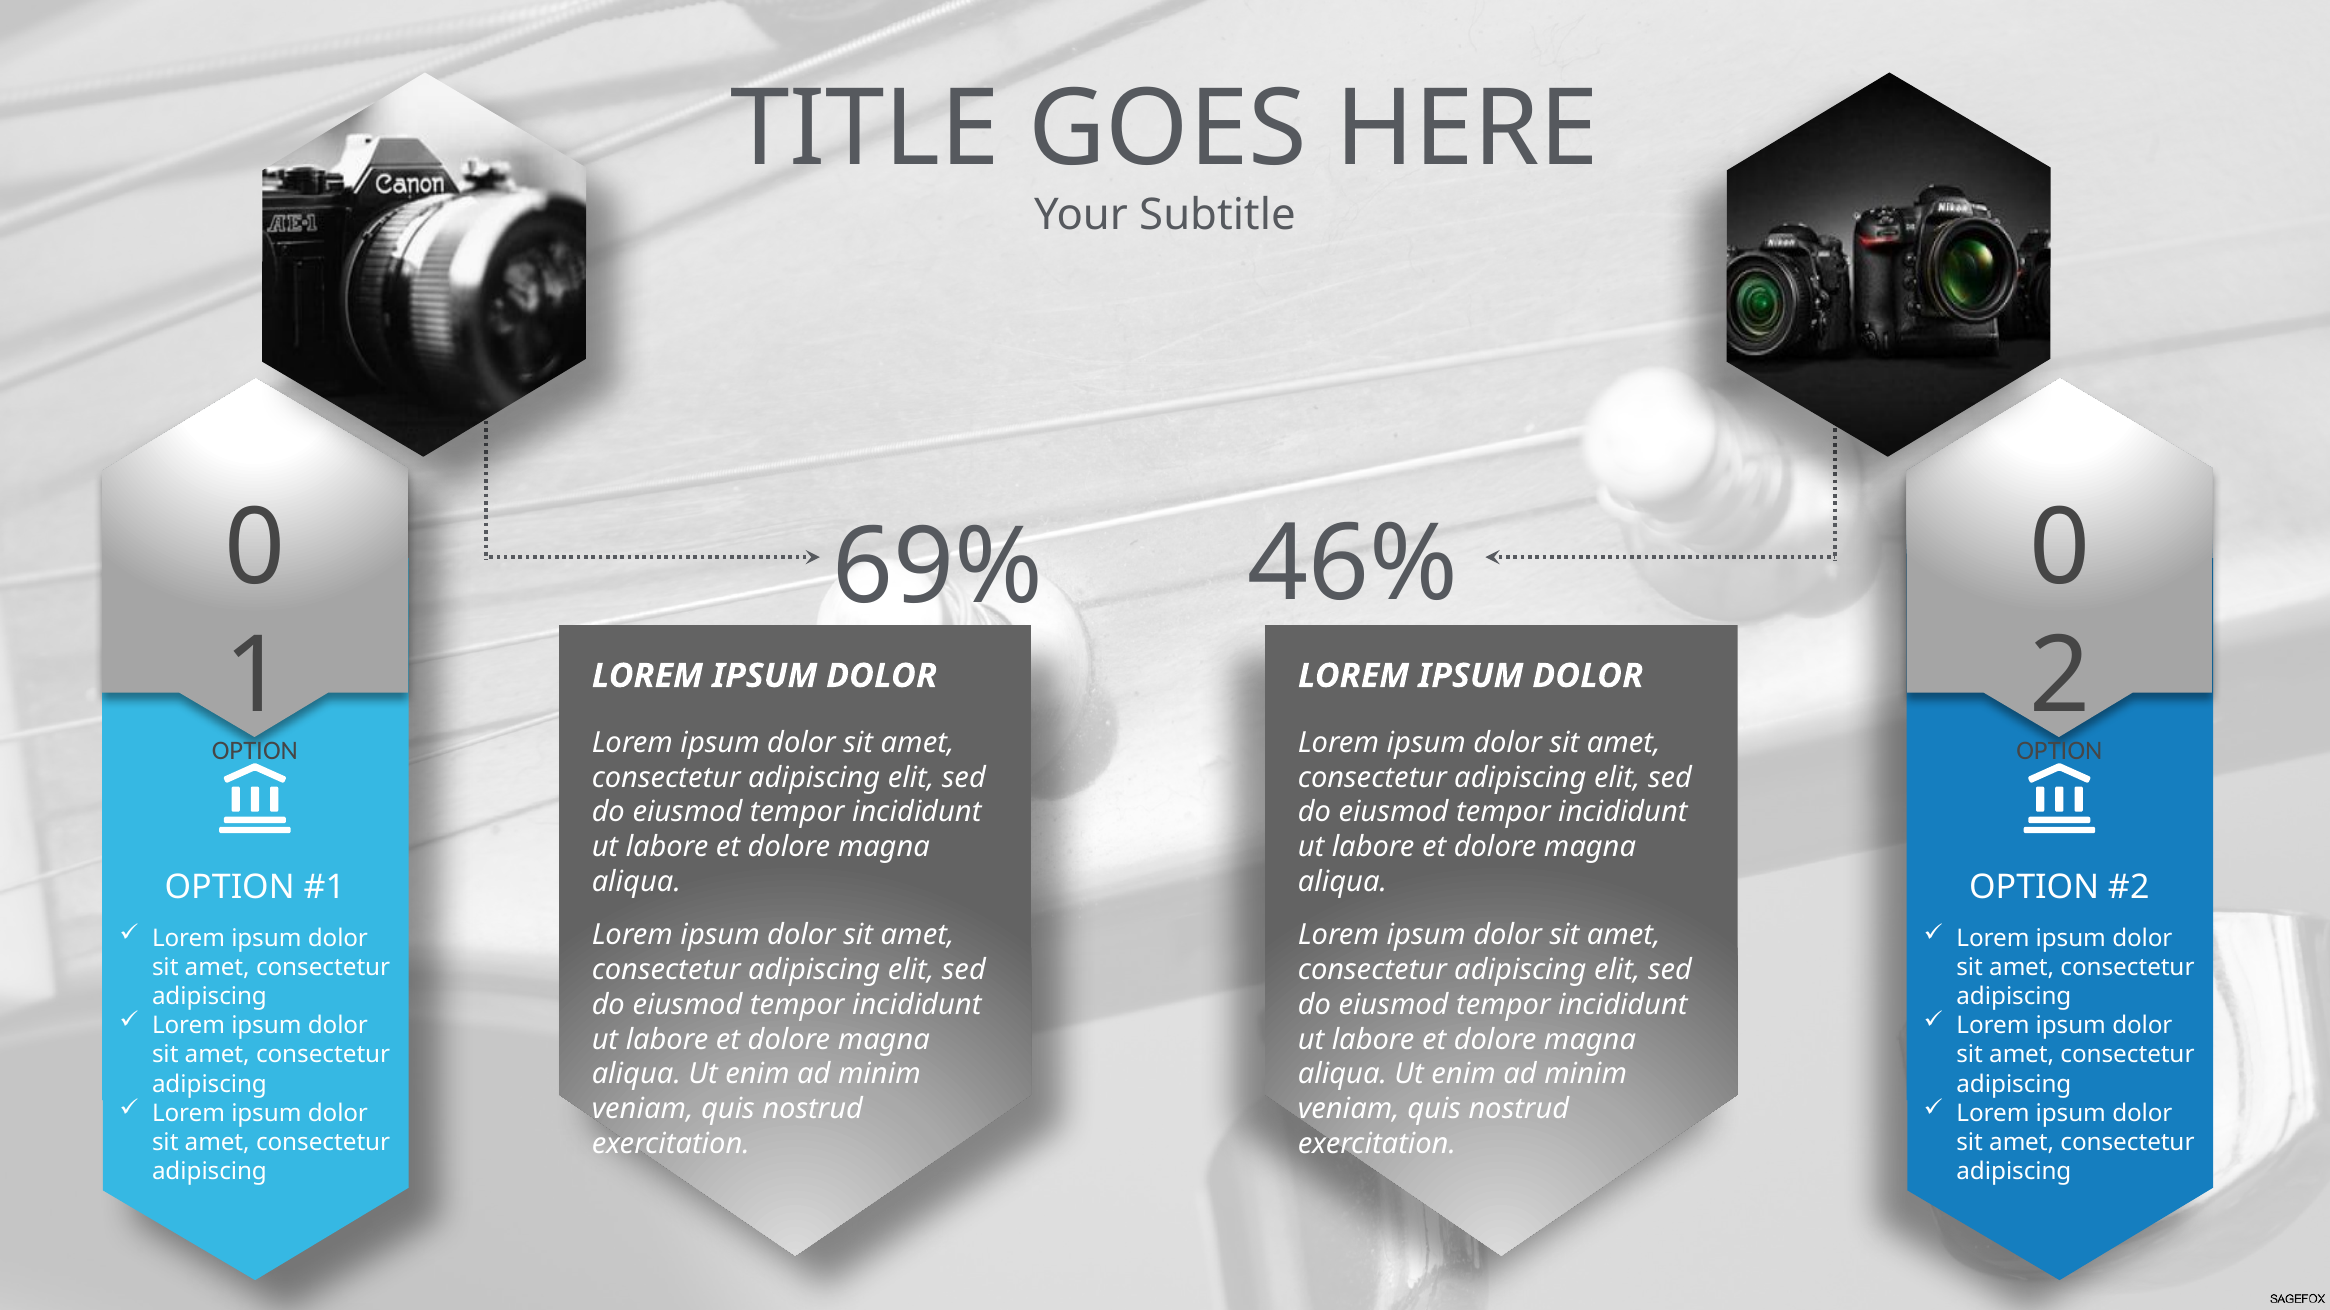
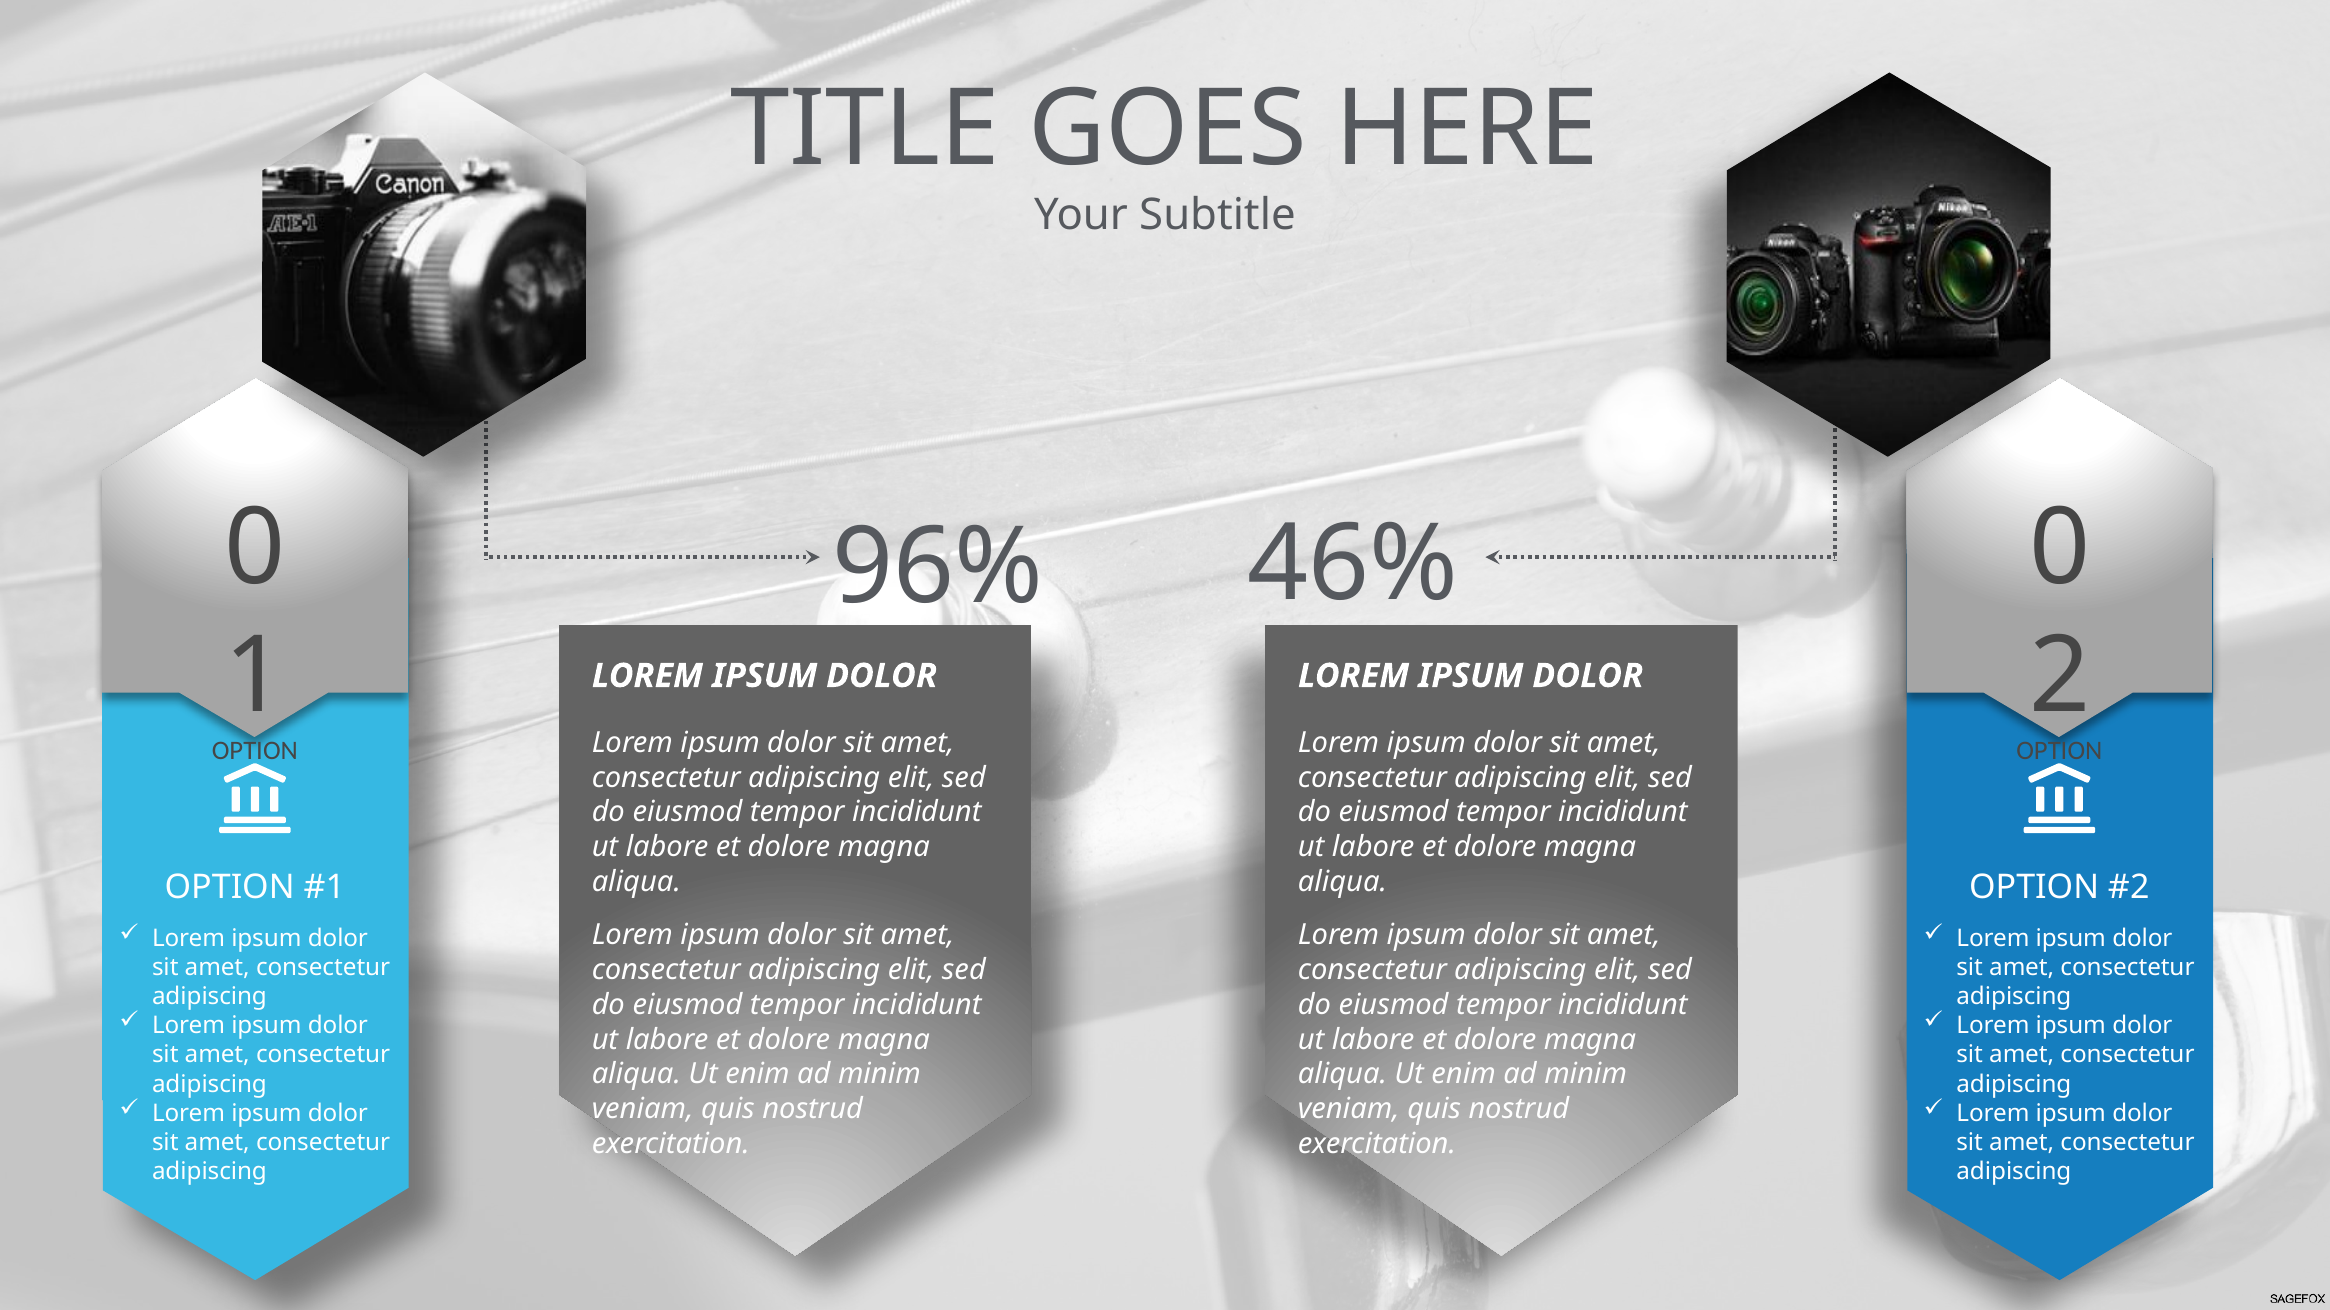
69%: 69% -> 96%
